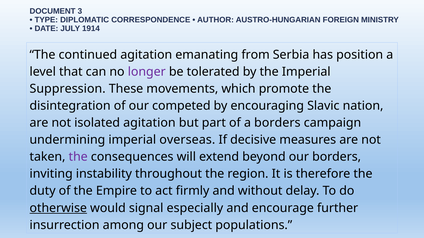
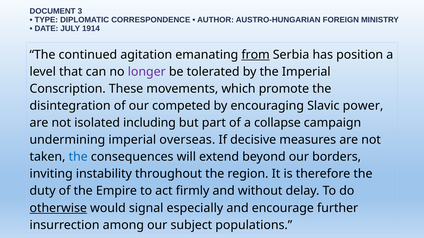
from underline: none -> present
Suppression: Suppression -> Conscription
nation: nation -> power
isolated agitation: agitation -> including
a borders: borders -> collapse
the at (78, 157) colour: purple -> blue
